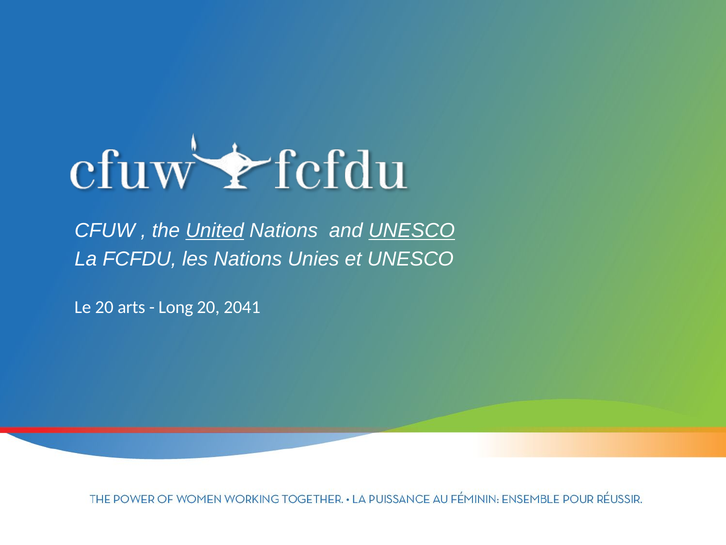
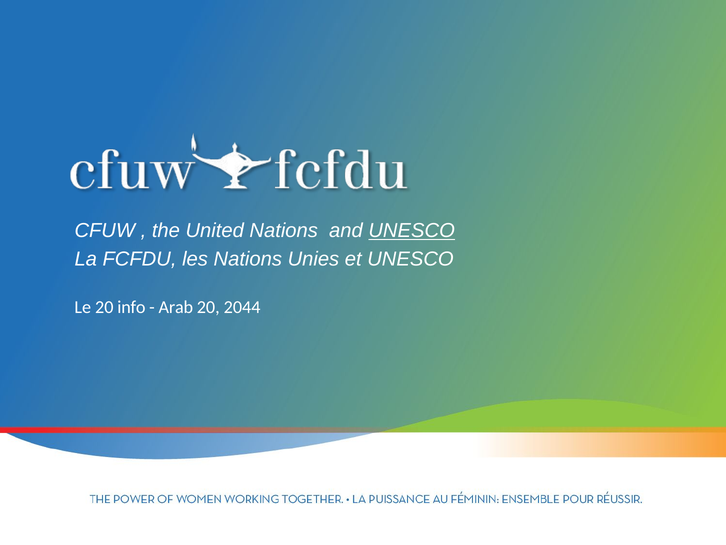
United underline: present -> none
arts: arts -> info
Long: Long -> Arab
2041: 2041 -> 2044
